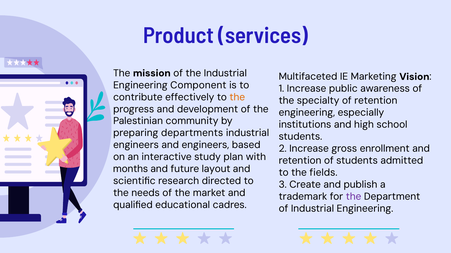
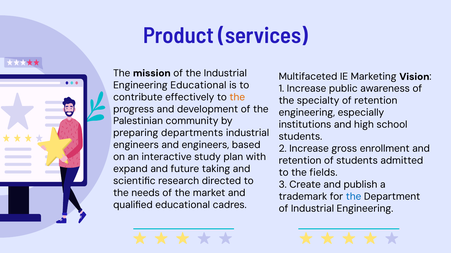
Engineering Component: Component -> Educational
months: months -> expand
layout: layout -> taking
the at (354, 197) colour: purple -> blue
